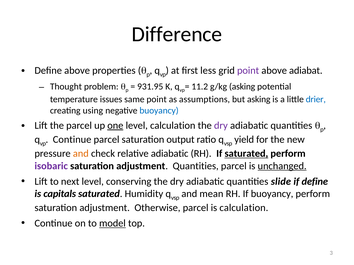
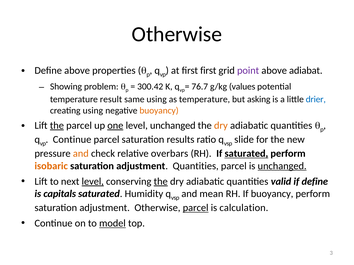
Difference at (177, 34): Difference -> Otherwise
first less: less -> first
Thought: Thought -> Showing
931.95: 931.95 -> 300.42
11.2: 11.2 -> 76.7
g/kg asking: asking -> values
issues: issues -> result
same point: point -> using
as assumptions: assumptions -> temperature
buoyancy at (159, 111) colour: blue -> orange
the at (57, 126) underline: none -> present
level calculation: calculation -> unchanged
dry at (221, 126) colour: purple -> orange
output: output -> results
yield: yield -> slide
relative adiabatic: adiabatic -> overbars
isobaric colour: purple -> orange
level at (93, 182) underline: none -> present
the at (161, 182) underline: none -> present
slide: slide -> valid
parcel at (196, 208) underline: none -> present
